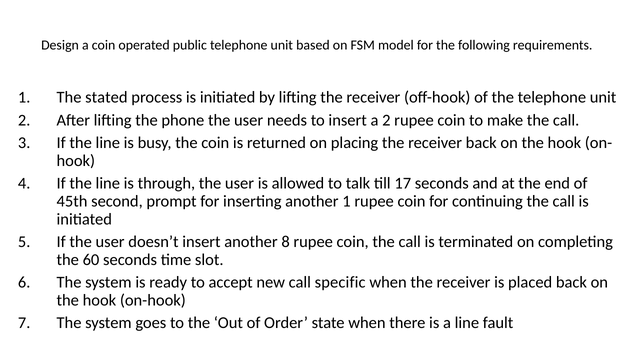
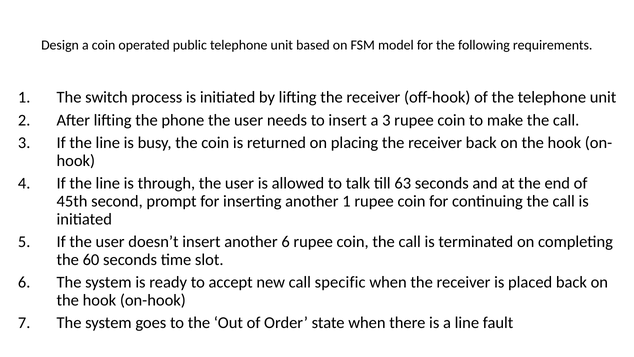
stated: stated -> switch
a 2: 2 -> 3
17: 17 -> 63
another 8: 8 -> 6
